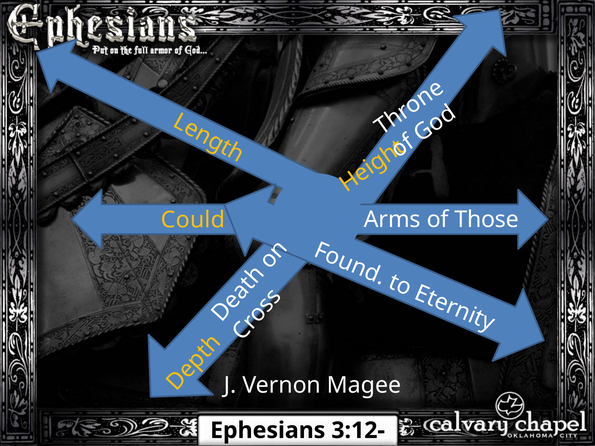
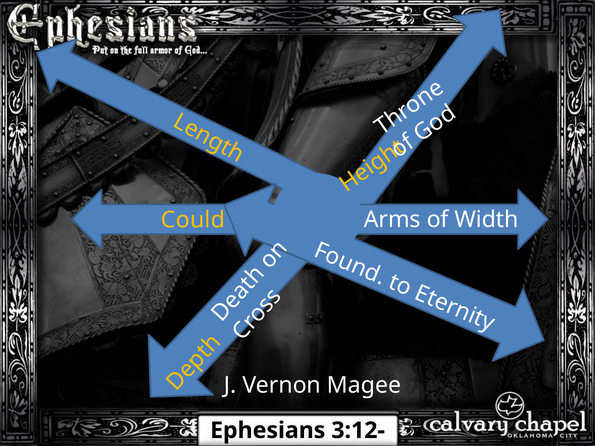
Those: Those -> Width
